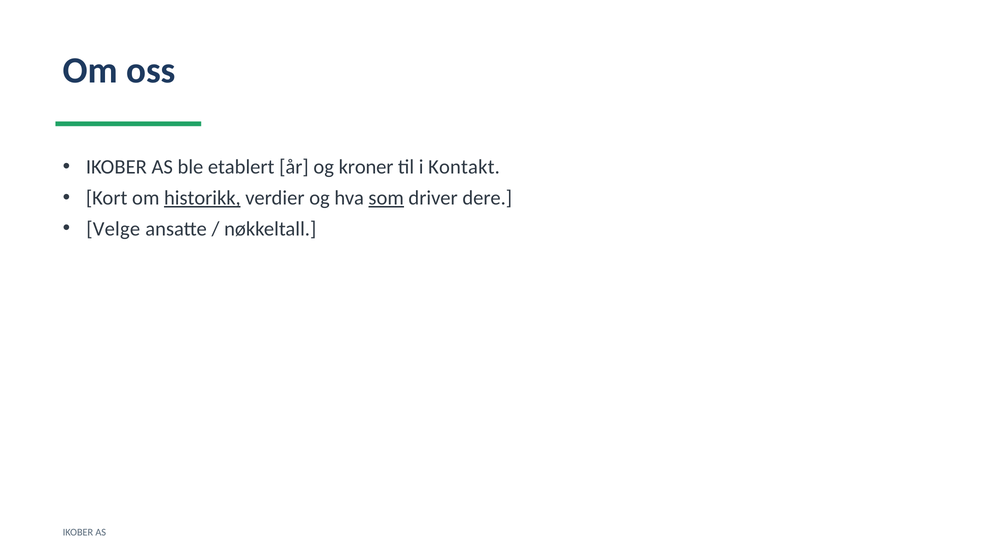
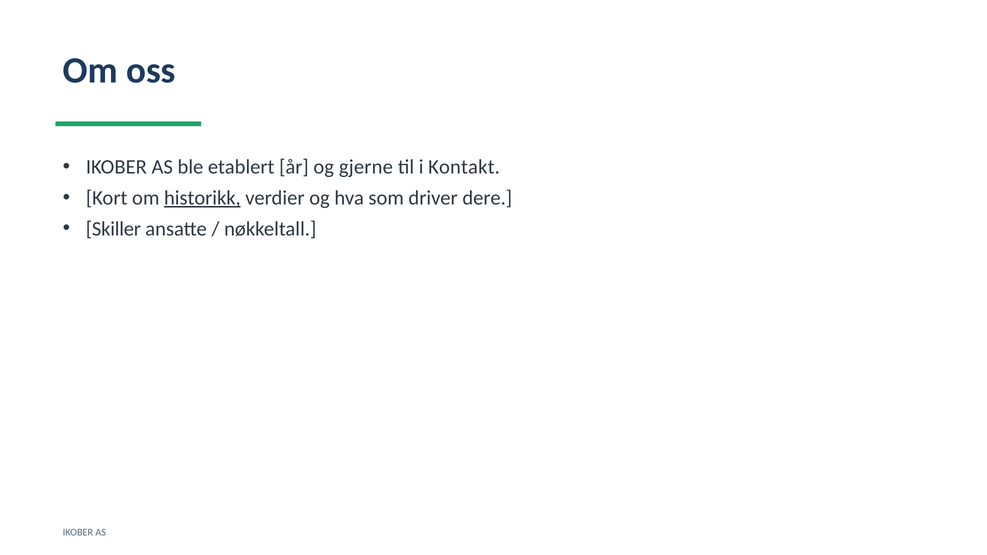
kroner: kroner -> gjerne
som underline: present -> none
Velge: Velge -> Skiller
